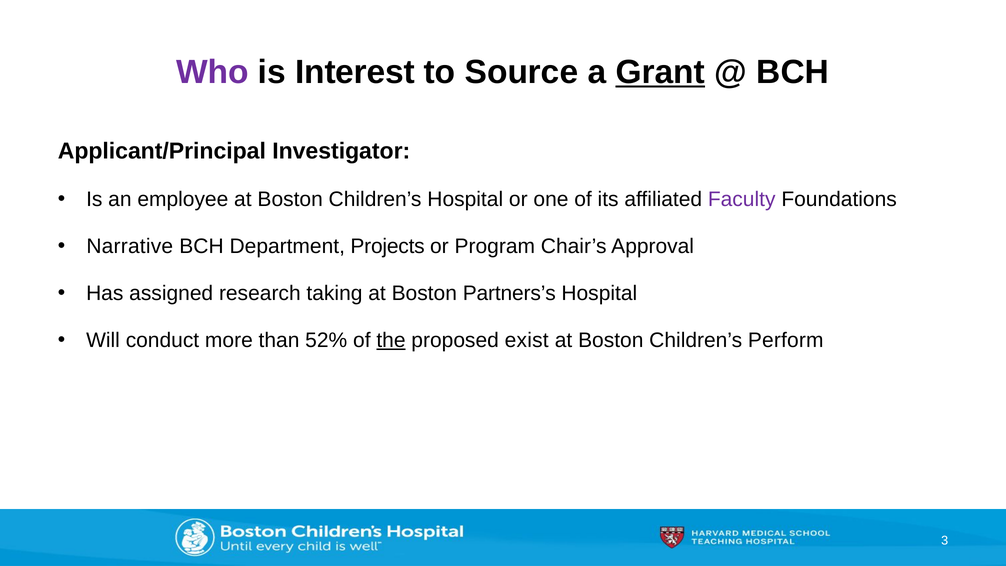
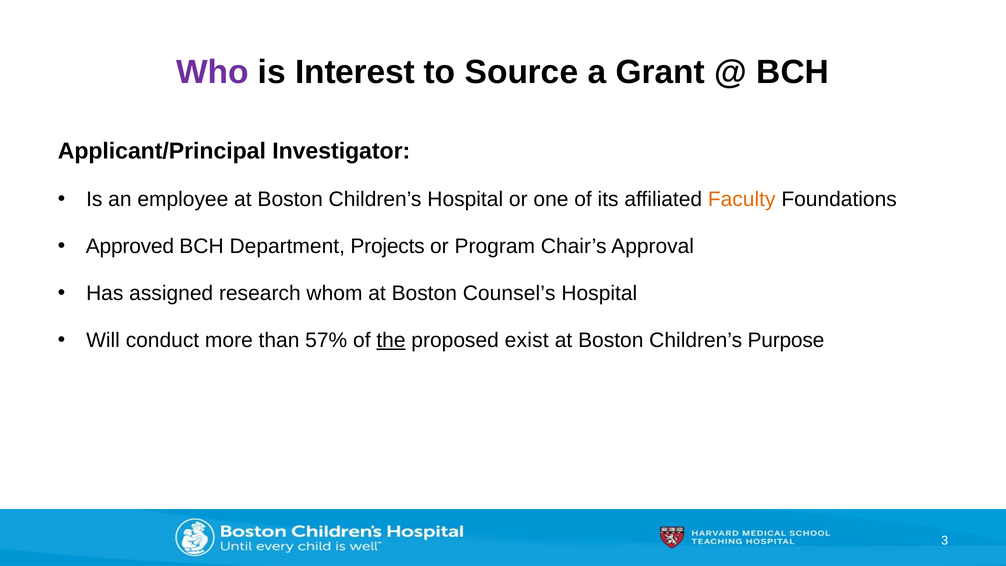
Grant underline: present -> none
Faculty colour: purple -> orange
Narrative: Narrative -> Approved
taking: taking -> whom
Partners’s: Partners’s -> Counsel’s
52%: 52% -> 57%
Perform: Perform -> Purpose
